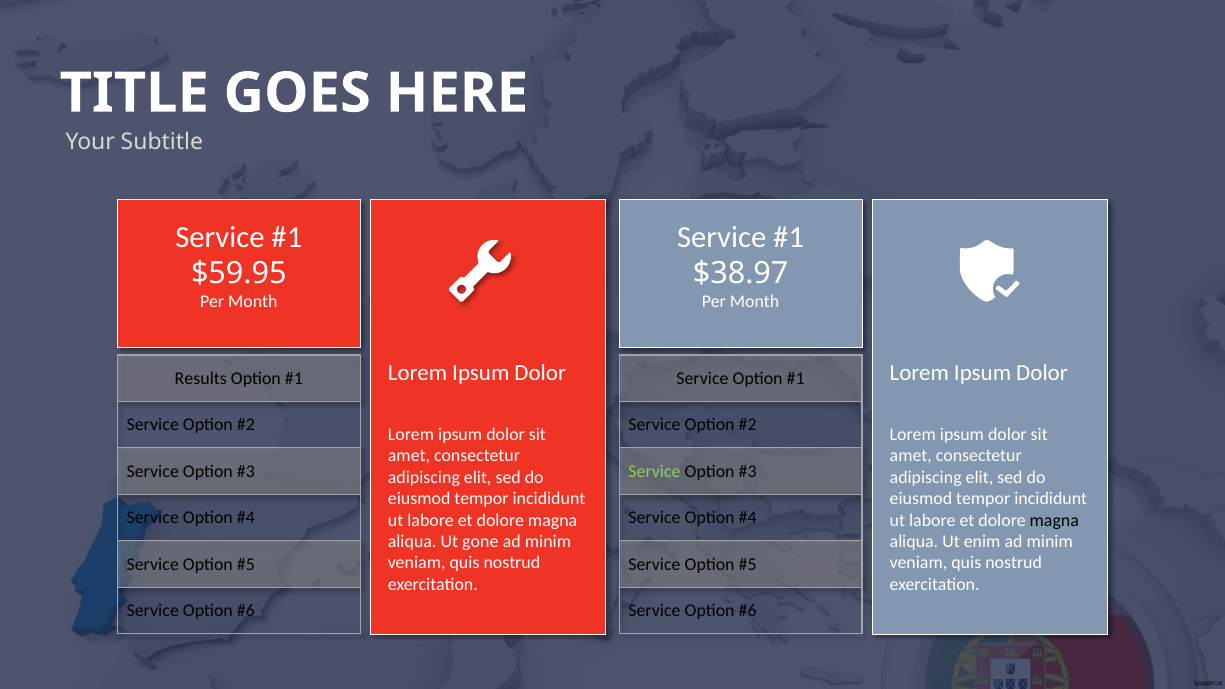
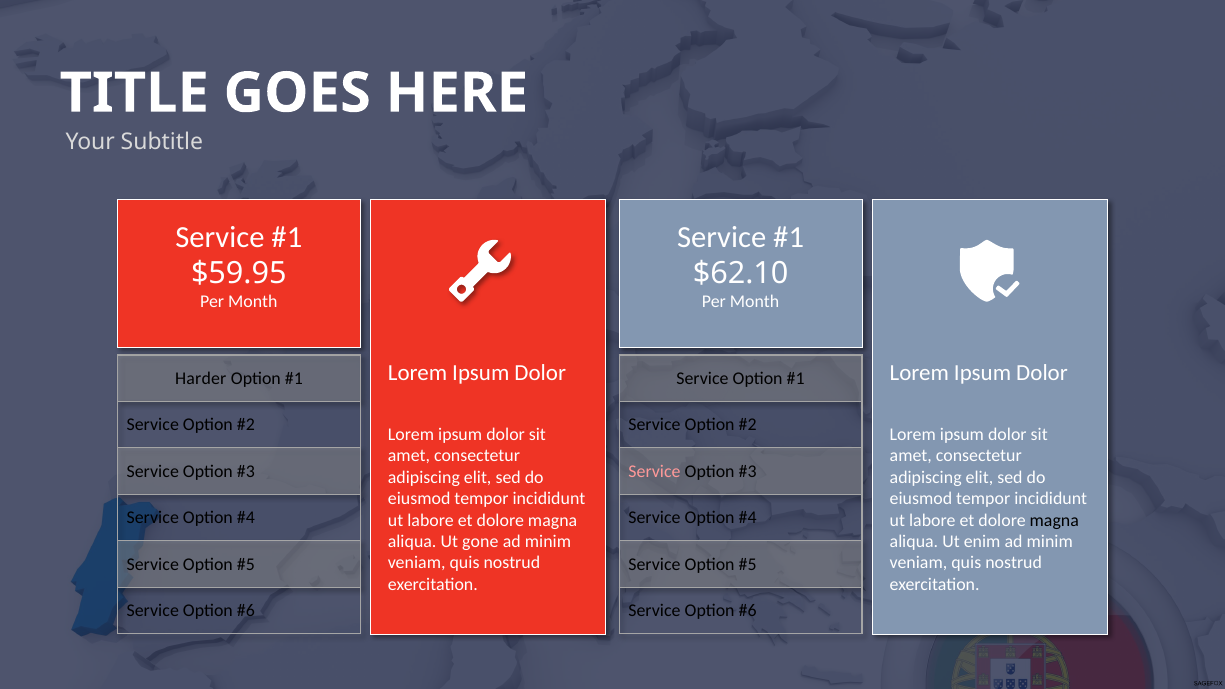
$38.97: $38.97 -> $62.10
Results: Results -> Harder
Service at (655, 471) colour: light green -> pink
